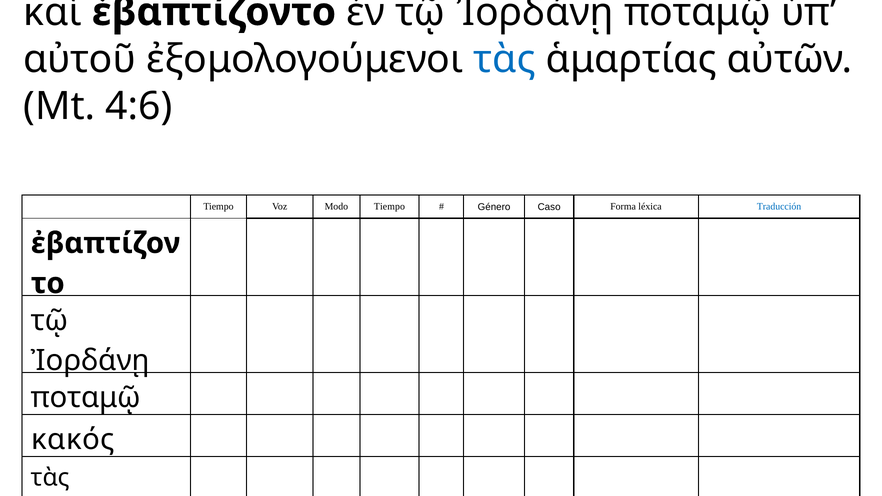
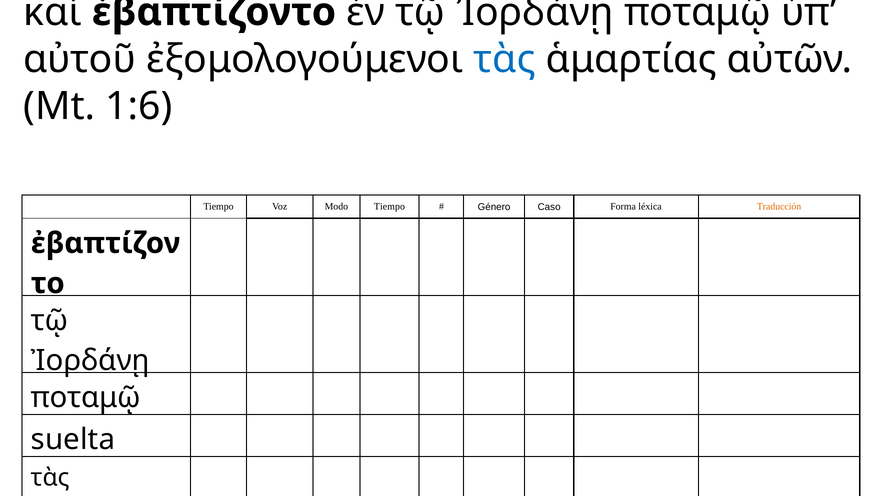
4:6: 4:6 -> 1:6
Traducción colour: blue -> orange
κακός: κακός -> suelta
